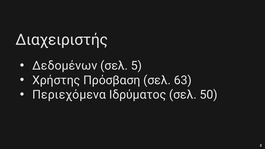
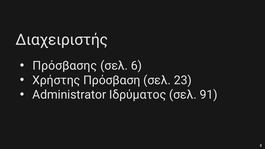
Δεδομένων: Δεδομένων -> Πρόσβασης
5: 5 -> 6
63: 63 -> 23
Περιεχόμενα: Περιεχόμενα -> Administrator
50: 50 -> 91
